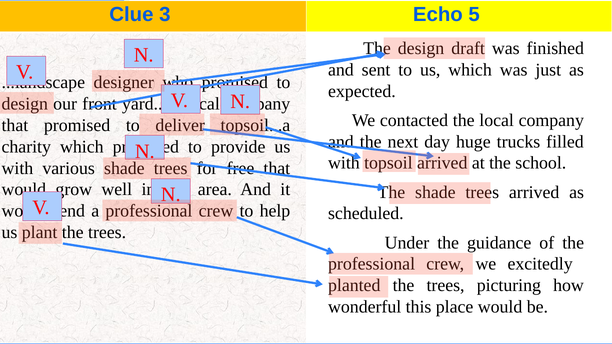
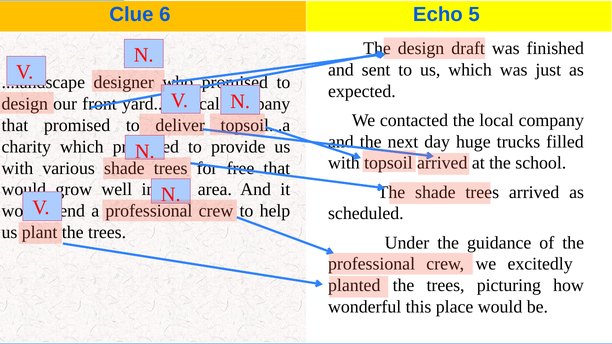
3: 3 -> 6
